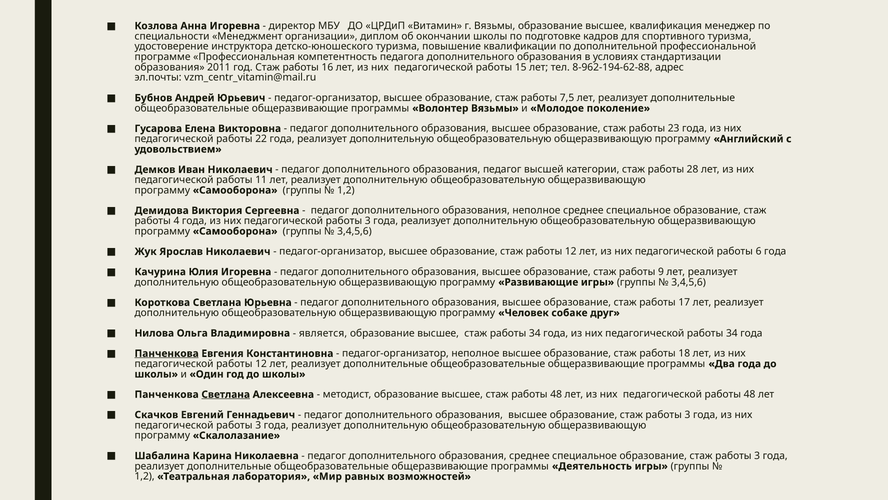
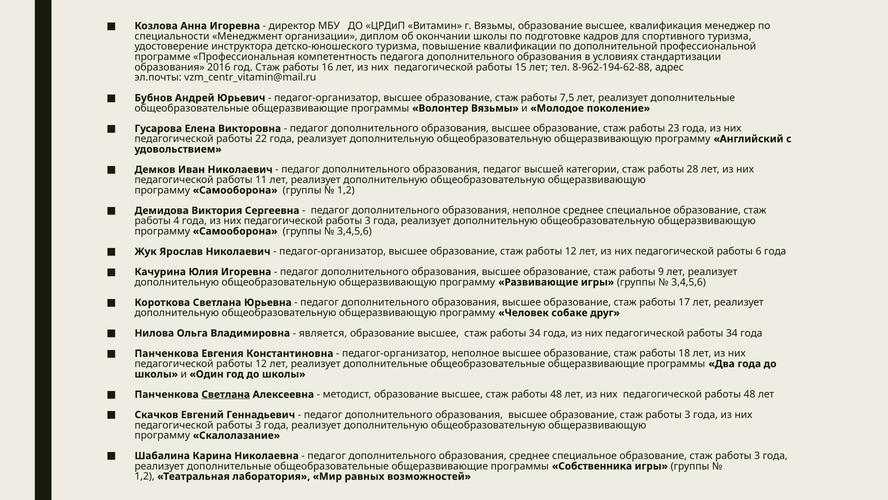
2011: 2011 -> 2016
Панченкова at (167, 353) underline: present -> none
Деятельность: Деятельность -> Собственника
